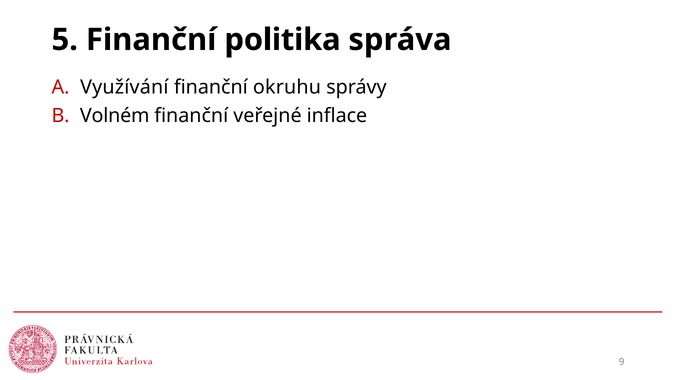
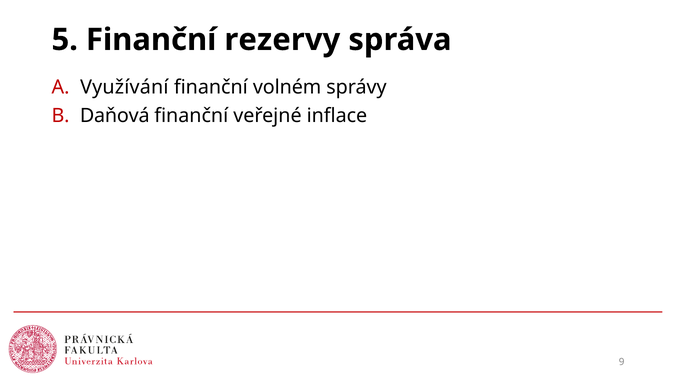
politika: politika -> rezervy
okruhu: okruhu -> volném
Volném: Volném -> Daňová
